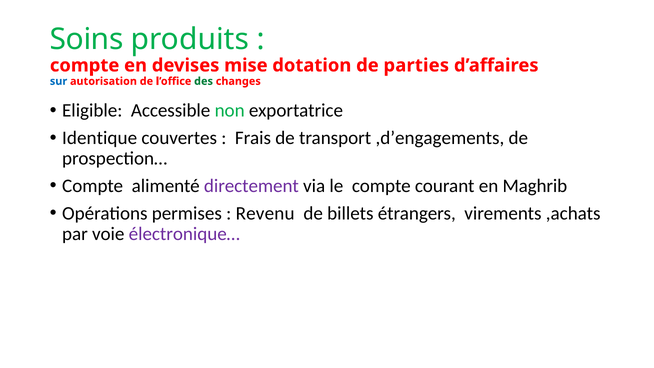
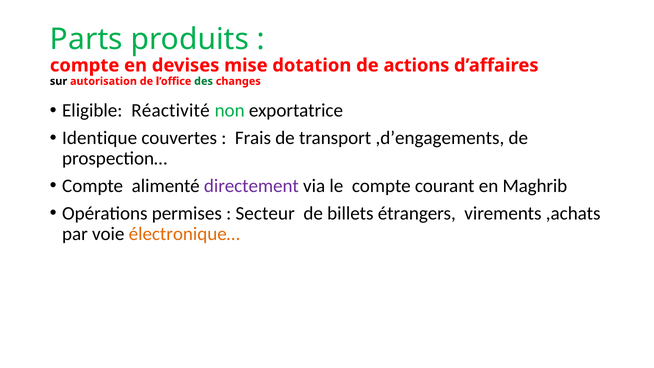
Soins: Soins -> Parts
parties: parties -> actions
sur colour: blue -> black
Accessible: Accessible -> Réactivité
Revenu: Revenu -> Secteur
électronique… colour: purple -> orange
